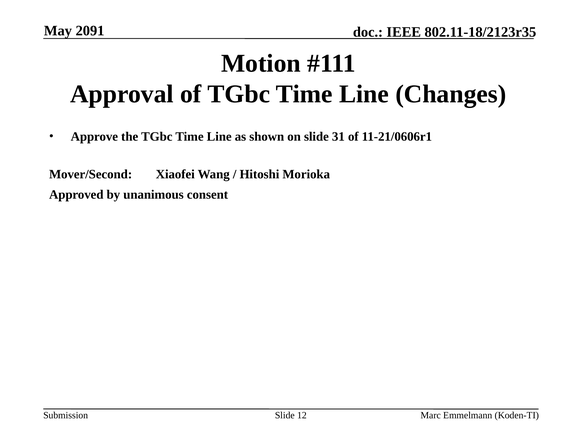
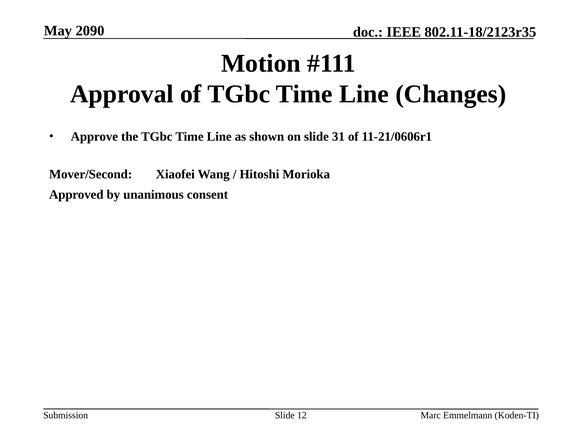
2091: 2091 -> 2090
